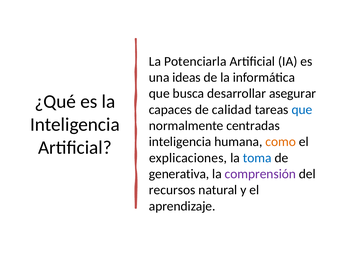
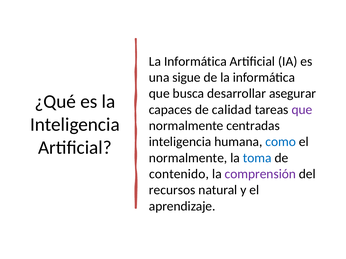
Potenciarla at (195, 61): Potenciarla -> Informática
ideas: ideas -> sigue
que at (302, 110) colour: blue -> purple
como colour: orange -> blue
explicaciones at (188, 158): explicaciones -> normalmente
generativa: generativa -> contenido
